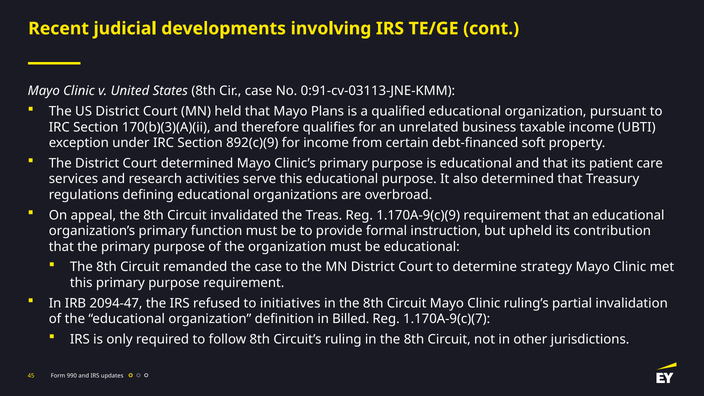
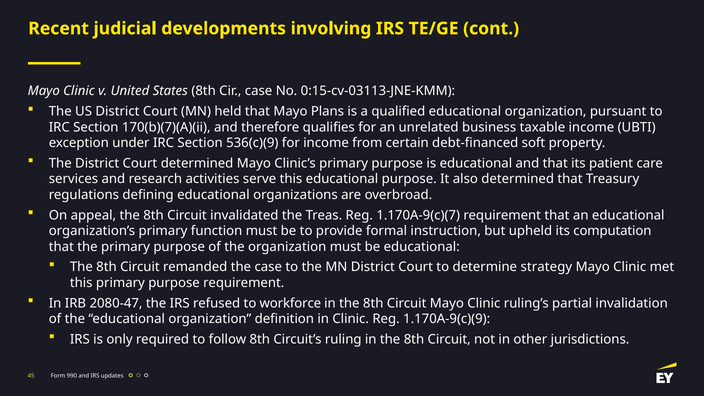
0:91-cv-03113-JNE-KMM: 0:91-cv-03113-JNE-KMM -> 0:15-cv-03113-JNE-KMM
170(b)(3)(A)(ii: 170(b)(3)(A)(ii -> 170(b)(7)(A)(ii
892(c)(9: 892(c)(9 -> 536(c)(9
1.170A-9(c)(9: 1.170A-9(c)(9 -> 1.170A-9(c)(7
contribution: contribution -> computation
2094-47: 2094-47 -> 2080-47
initiatives: initiatives -> workforce
in Billed: Billed -> Clinic
1.170A-9(c)(7: 1.170A-9(c)(7 -> 1.170A-9(c)(9
